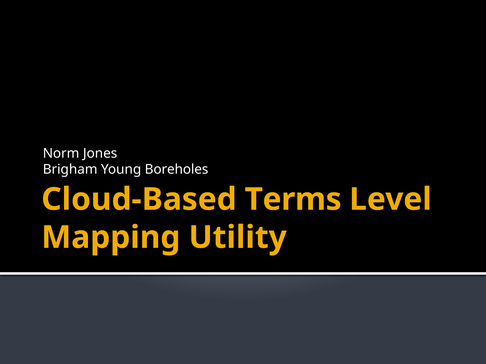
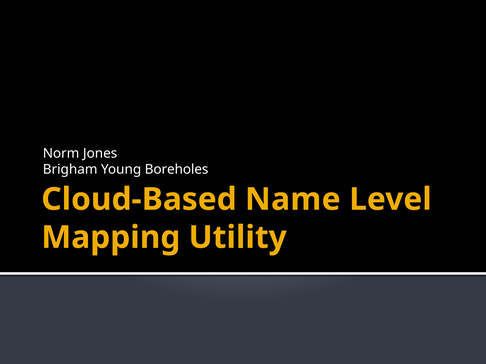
Terms: Terms -> Name
